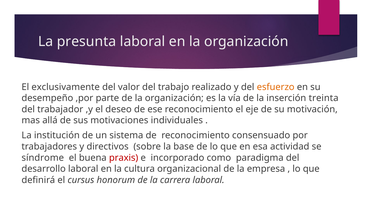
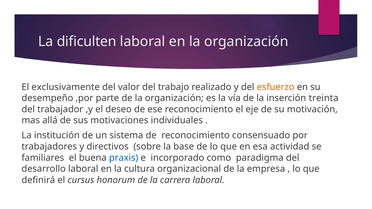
presunta: presunta -> dificulten
síndrome: síndrome -> familiares
praxis colour: red -> blue
